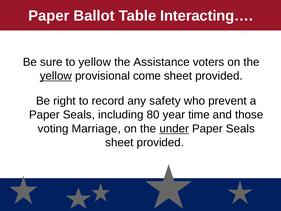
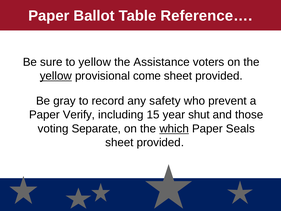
Interacting…: Interacting… -> Reference…
right: right -> gray
Seals at (79, 115): Seals -> Verify
80: 80 -> 15
time: time -> shut
Marriage: Marriage -> Separate
under: under -> which
